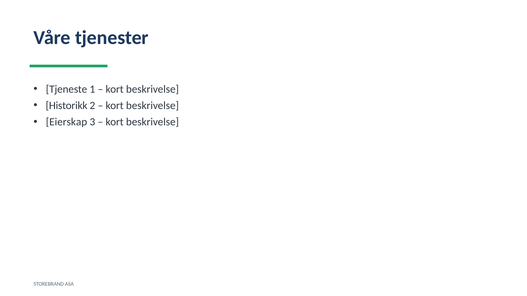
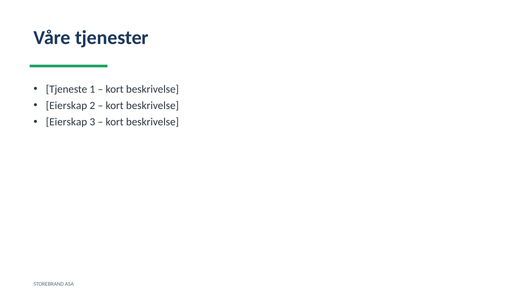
Historikk at (67, 106): Historikk -> Eierskap
